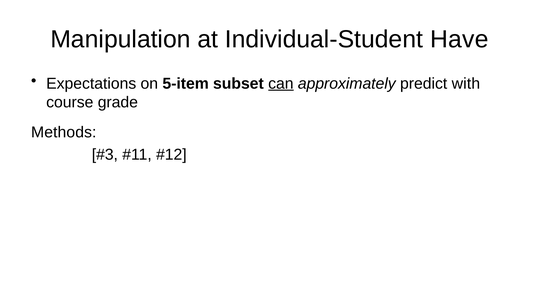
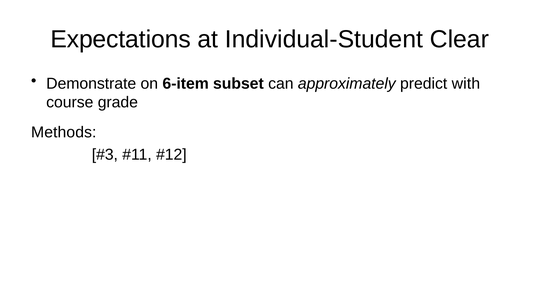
Manipulation: Manipulation -> Expectations
Have: Have -> Clear
Expectations: Expectations -> Demonstrate
5-item: 5-item -> 6-item
can underline: present -> none
